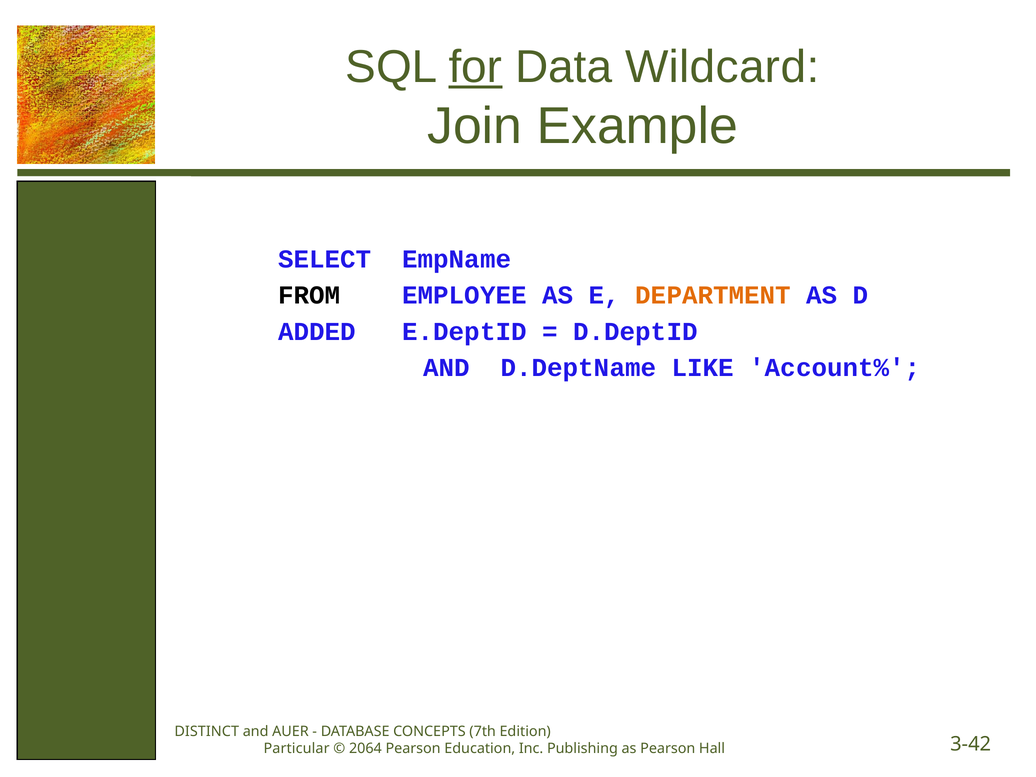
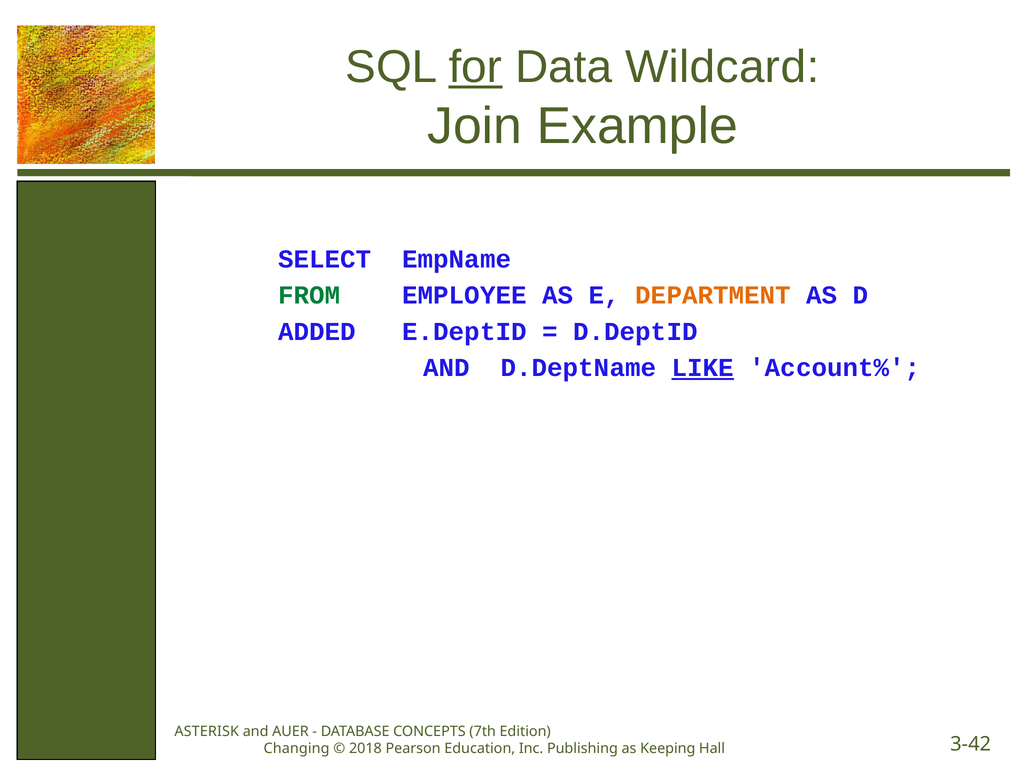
FROM colour: black -> green
LIKE underline: none -> present
DISTINCT: DISTINCT -> ASTERISK
Particular: Particular -> Changing
2064: 2064 -> 2018
as Pearson: Pearson -> Keeping
